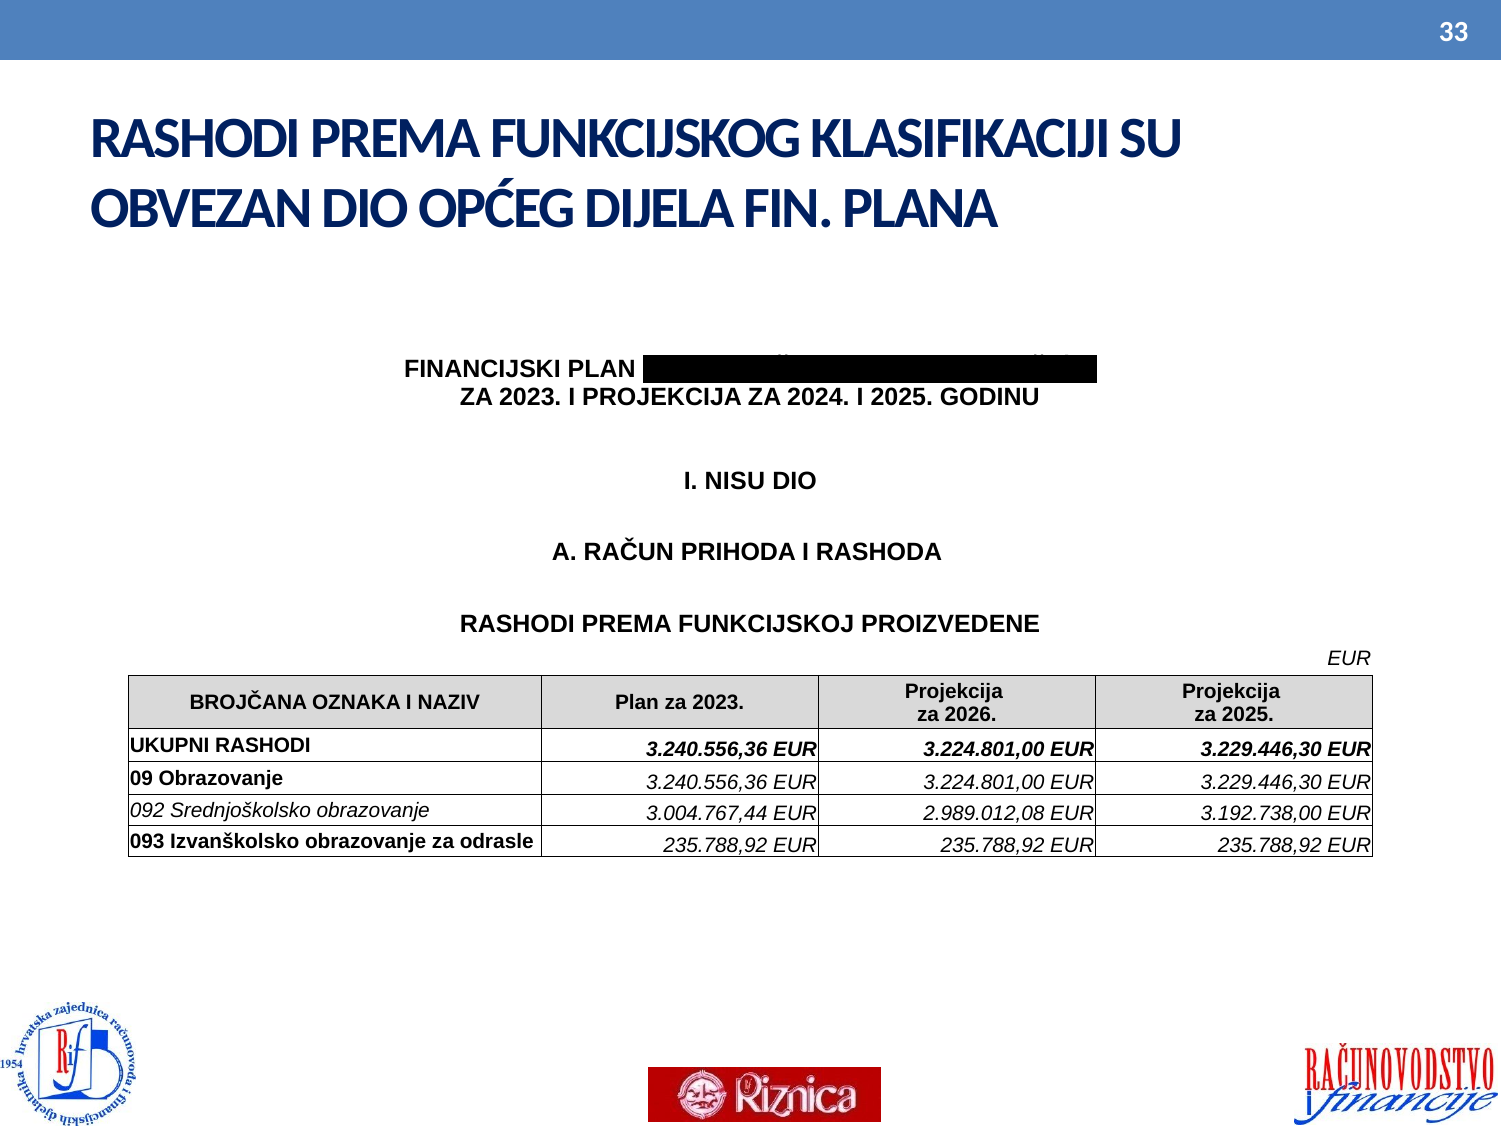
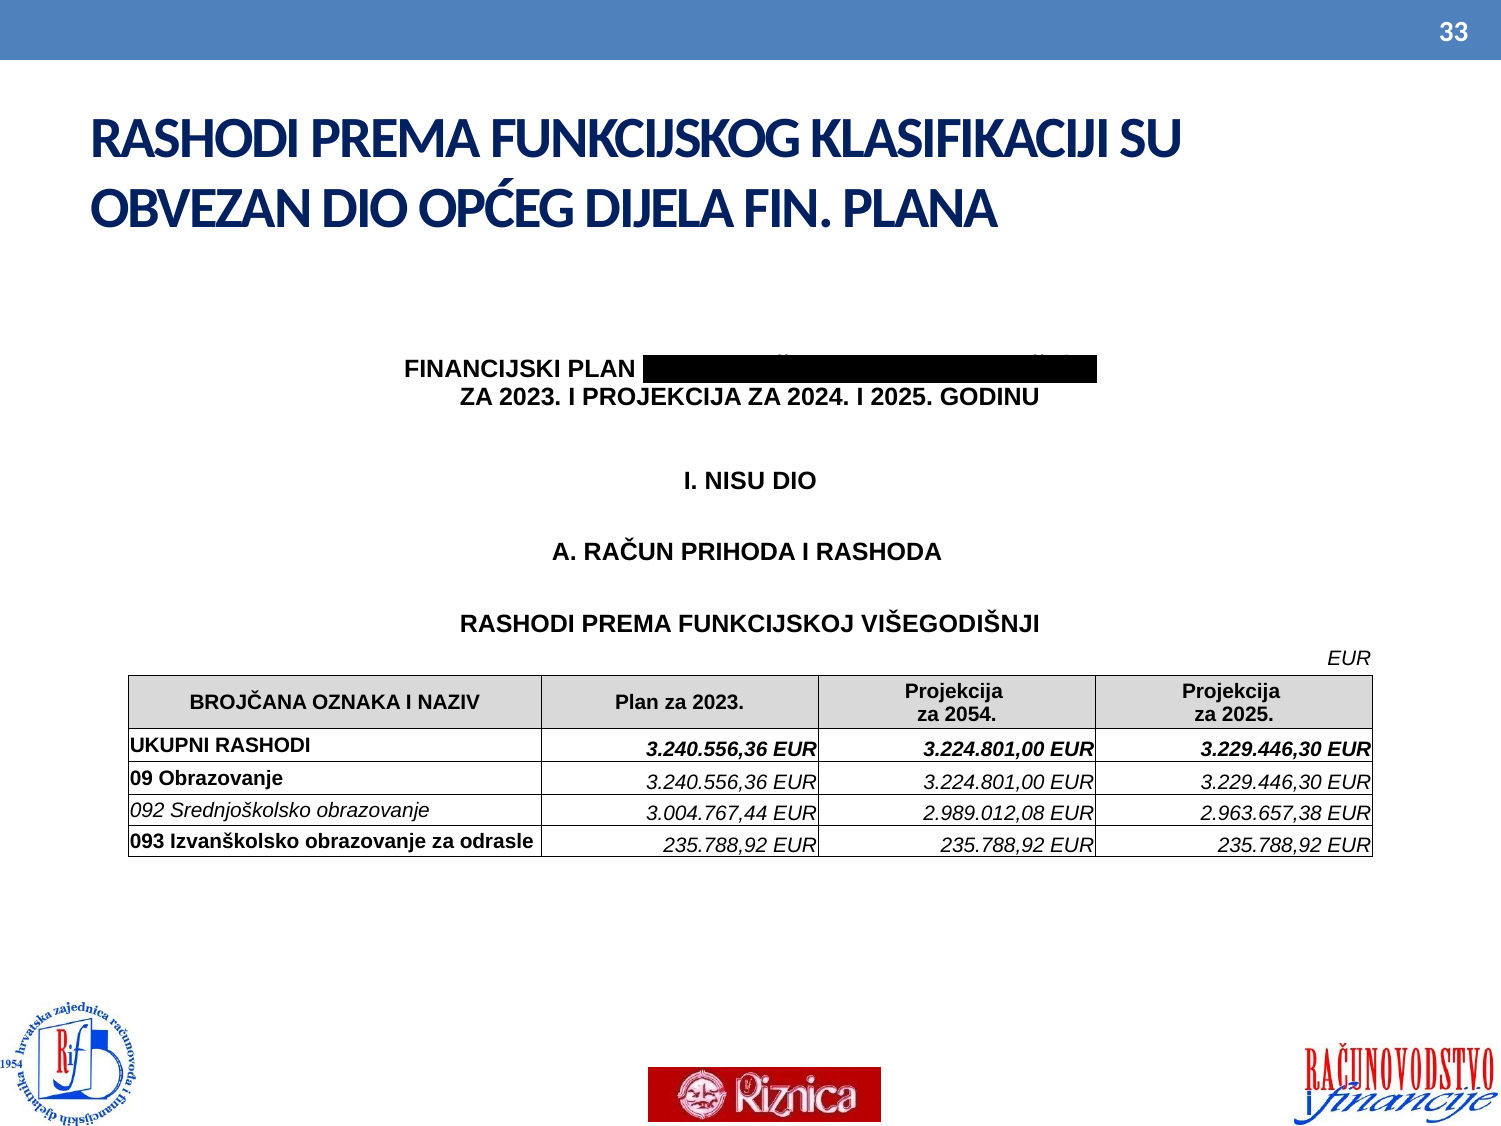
PROIZVEDENE: PROIZVEDENE -> VIŠEGODIŠNJI
2026: 2026 -> 2054
3.192.738,00: 3.192.738,00 -> 2.963.657,38
